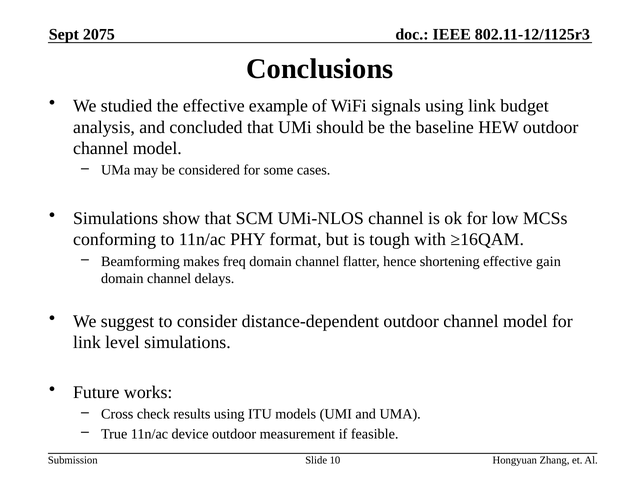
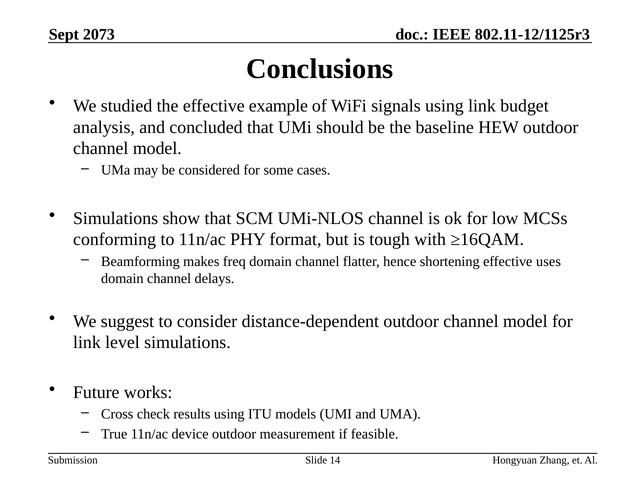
2075: 2075 -> 2073
gain: gain -> uses
10: 10 -> 14
